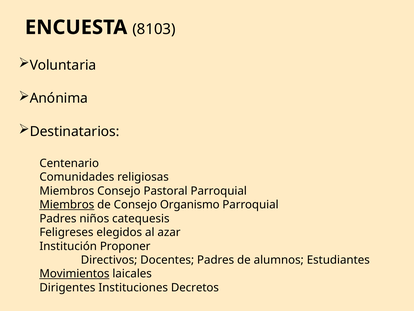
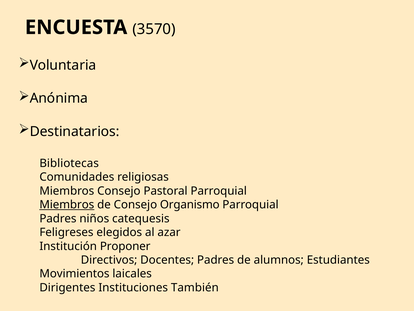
8103: 8103 -> 3570
Centenario: Centenario -> Bibliotecas
Movimientos underline: present -> none
Decretos: Decretos -> También
